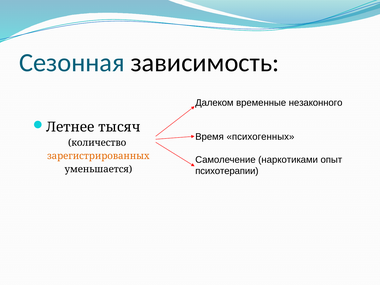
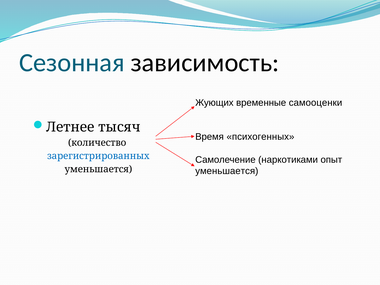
Далеком: Далеком -> Жующих
незаконного: незаконного -> самооценки
зарегистрированных colour: orange -> blue
психотерапии at (227, 171): психотерапии -> уменьшается
